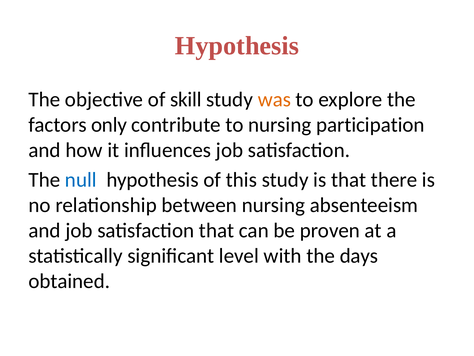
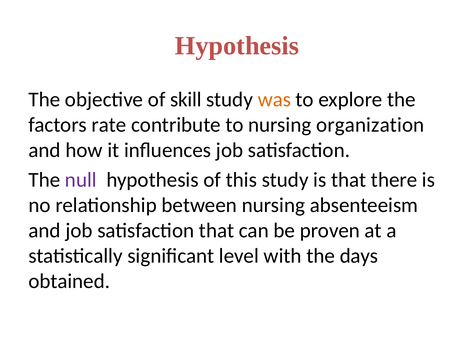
only: only -> rate
participation: participation -> organization
null colour: blue -> purple
